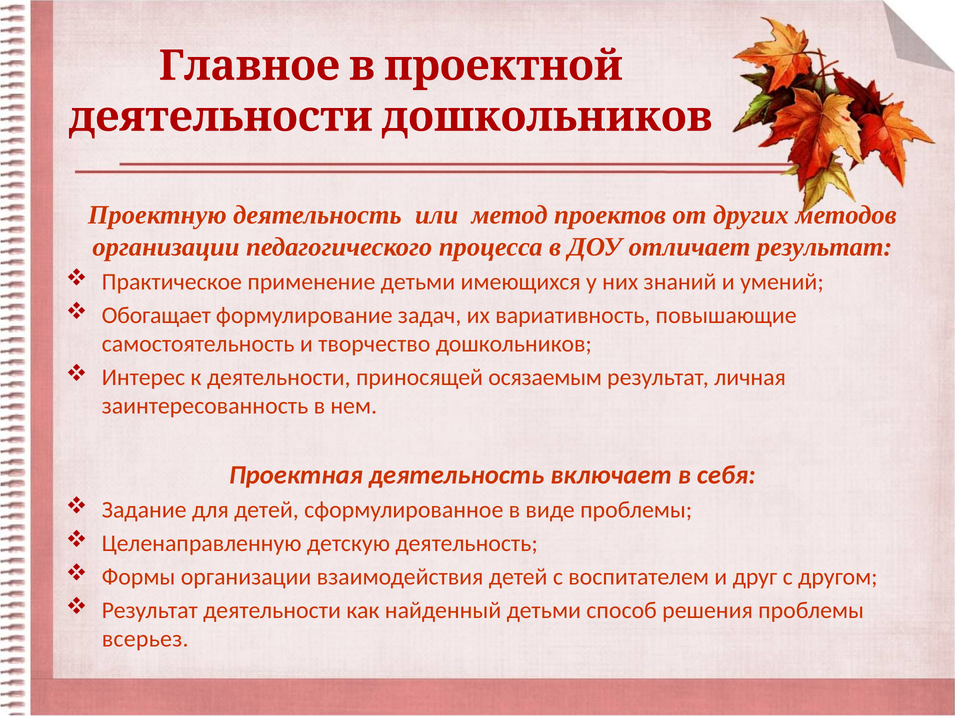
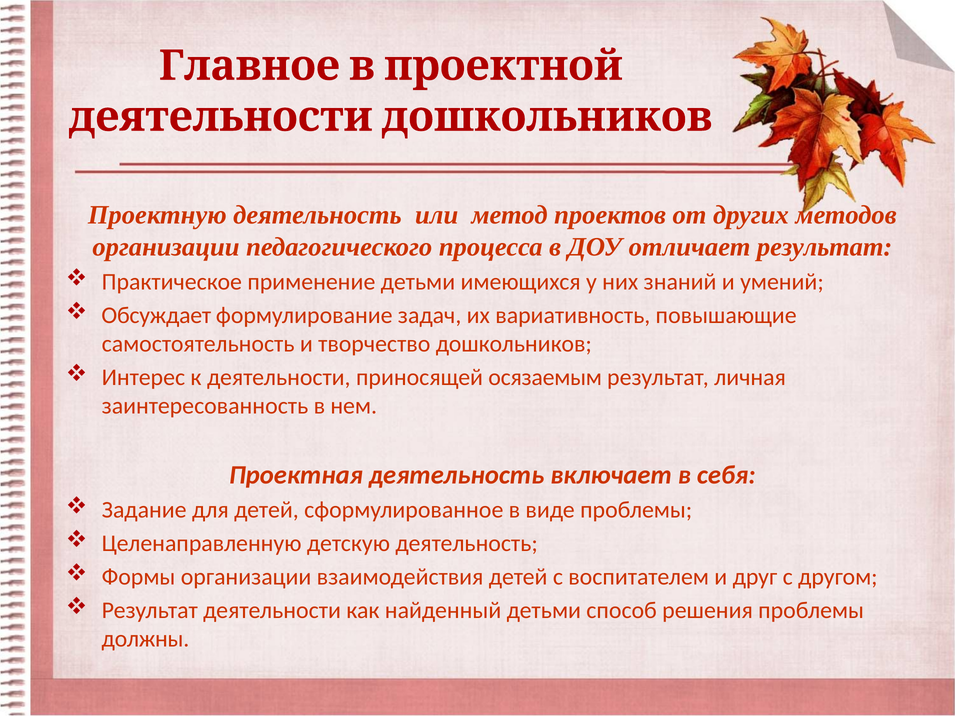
Обогащает: Обогащает -> Обсуждает
всерьез: всерьез -> должны
